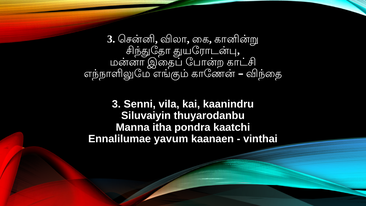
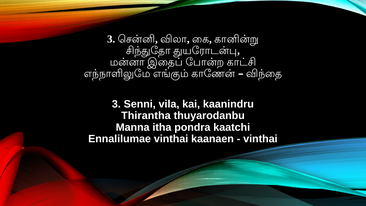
Siluvaiyin: Siluvaiyin -> Thirantha
Ennalilumae yavum: yavum -> vinthai
